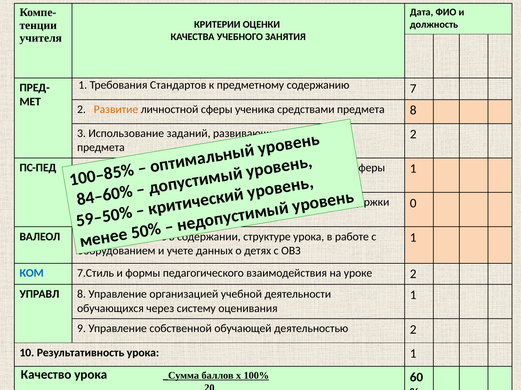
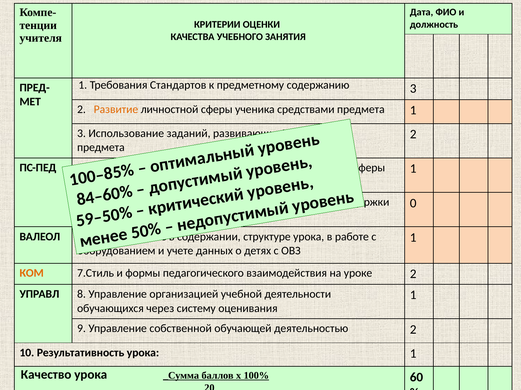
содержанию 7: 7 -> 3
предмета 8: 8 -> 1
КОМ colour: blue -> orange
